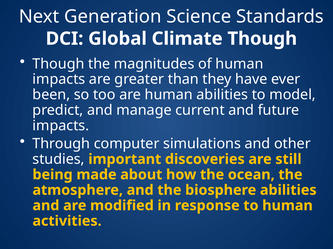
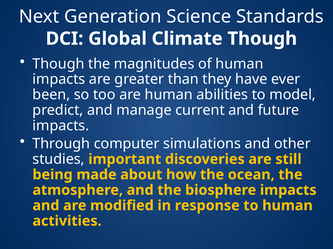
biosphere abilities: abilities -> impacts
